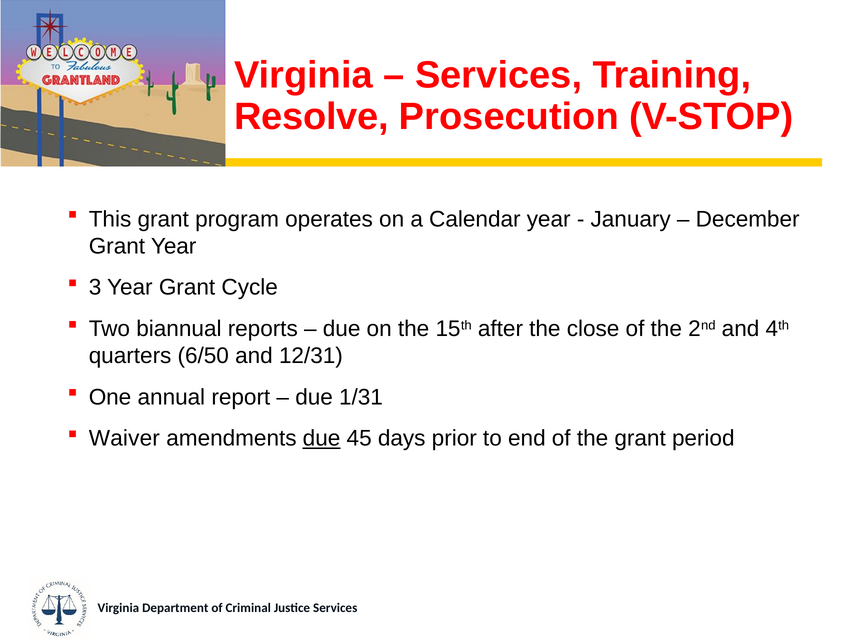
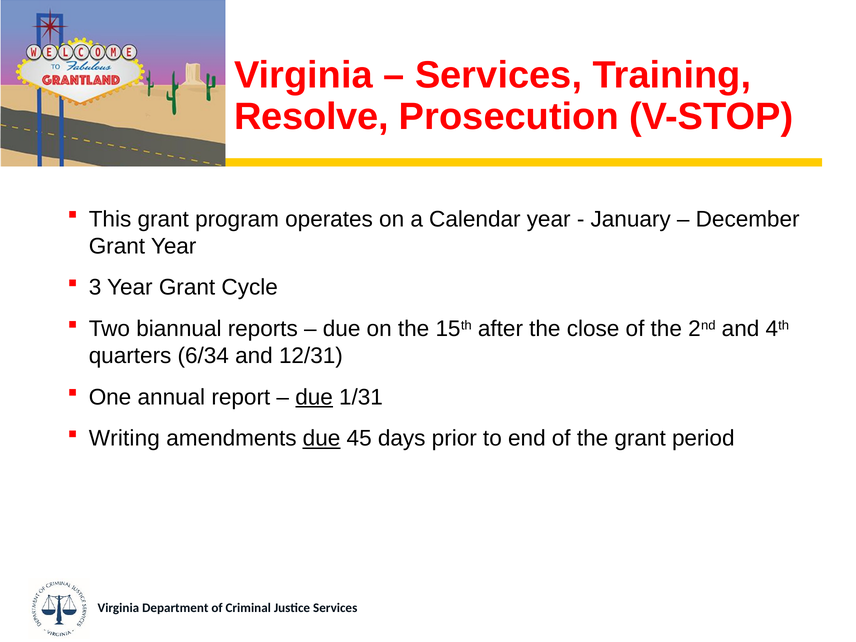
6/50: 6/50 -> 6/34
due at (314, 397) underline: none -> present
Waiver: Waiver -> Writing
